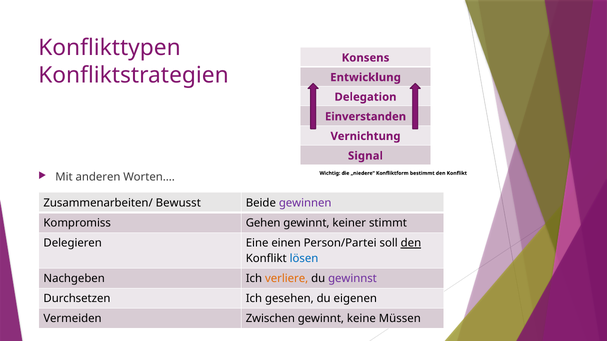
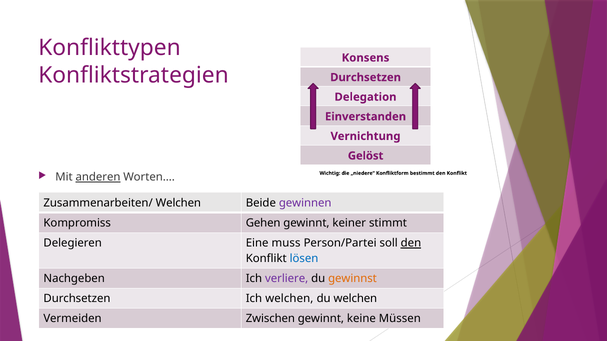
Entwicklung at (366, 77): Entwicklung -> Durchsetzen
Signal: Signal -> Gelöst
anderen underline: none -> present
Zusammenarbeiten/ Bewusst: Bewusst -> Welchen
einen: einen -> muss
verliere colour: orange -> purple
gewinnst colour: purple -> orange
Ich gesehen: gesehen -> welchen
du eigenen: eigenen -> welchen
